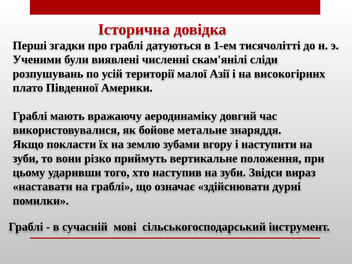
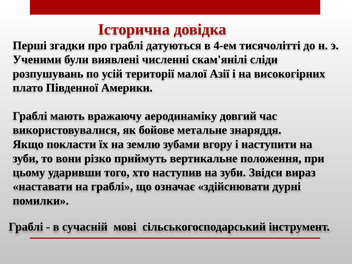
1-ем: 1-ем -> 4-ем
